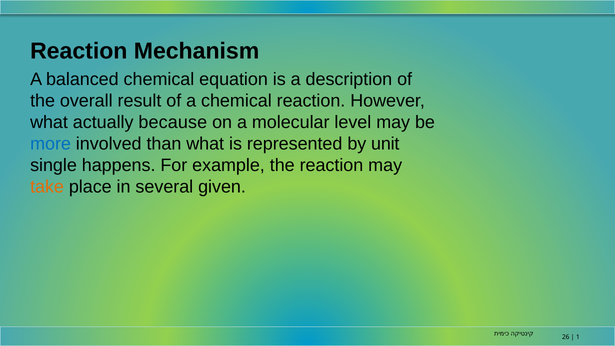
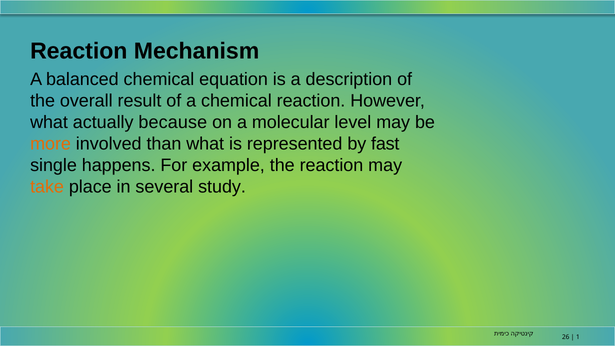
more colour: blue -> orange
unit: unit -> fast
given: given -> study
